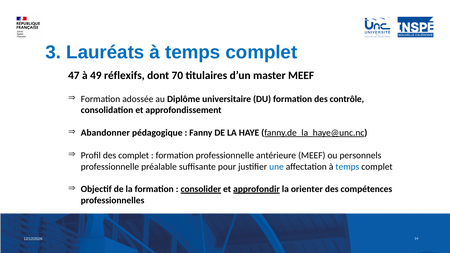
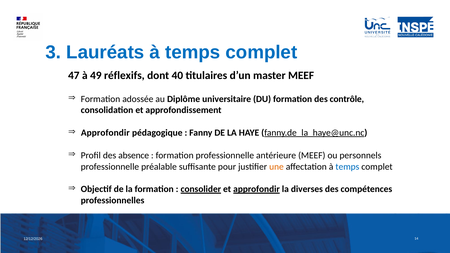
70: 70 -> 40
Abandonner at (105, 133): Abandonner -> Approfondir
des complet: complet -> absence
une colour: blue -> orange
orienter: orienter -> diverses
